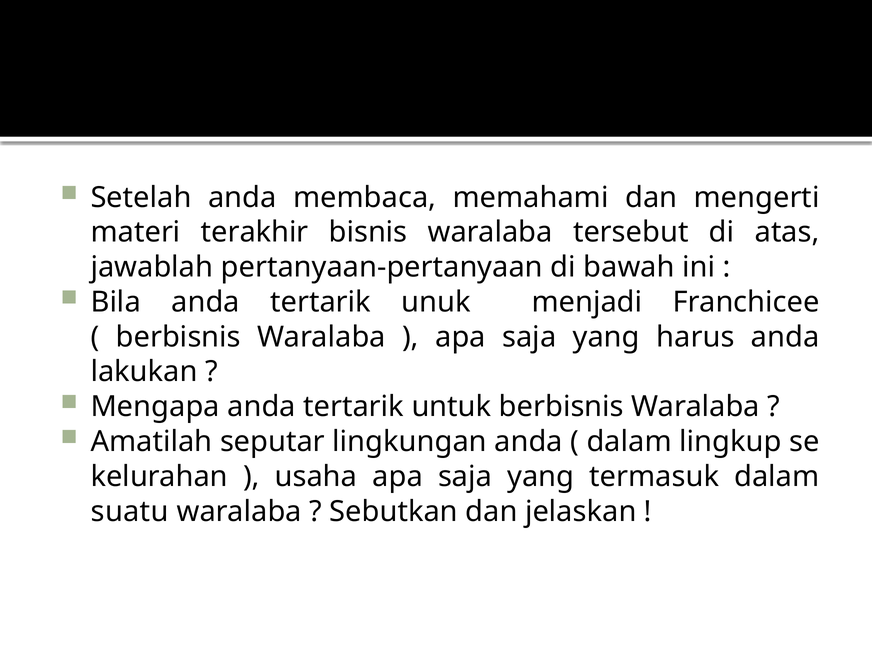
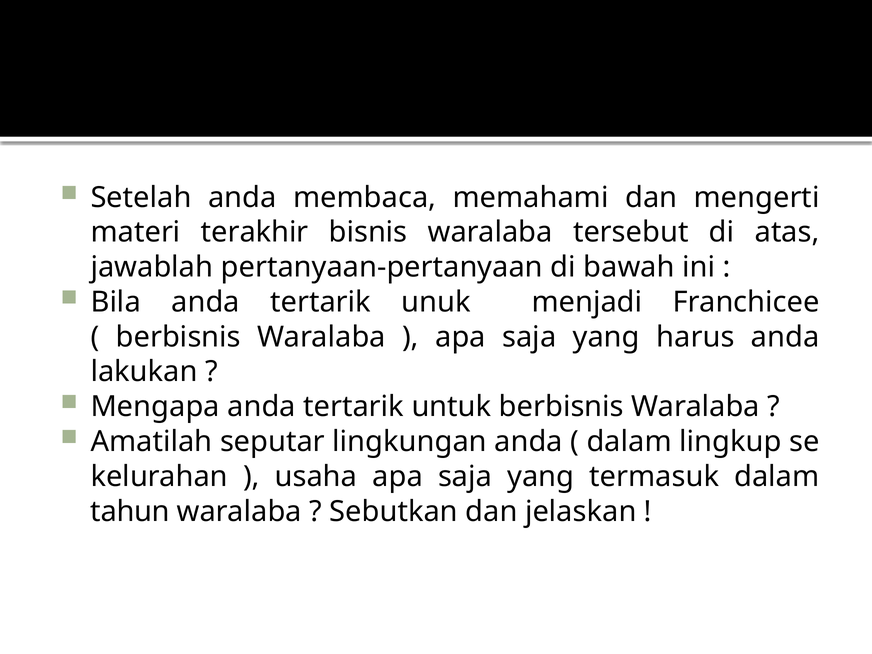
suatu: suatu -> tahun
